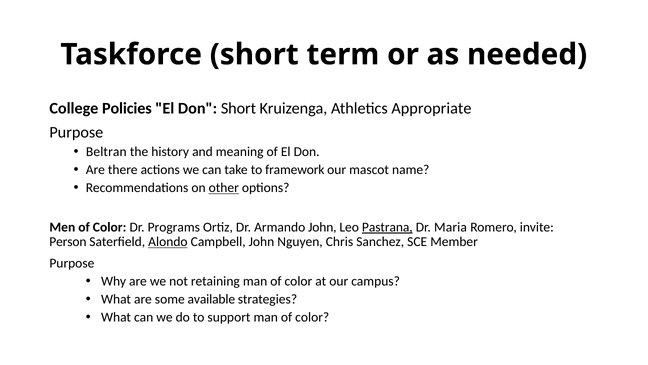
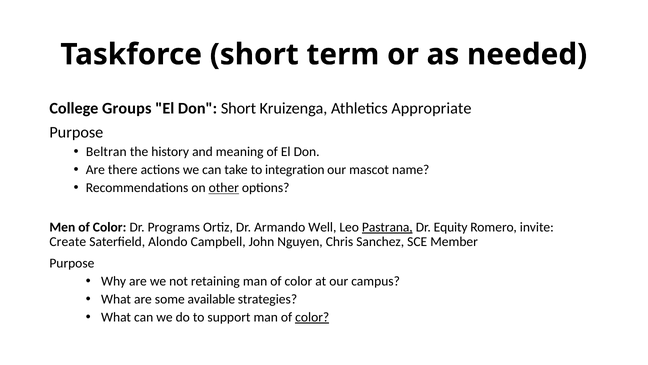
Policies: Policies -> Groups
framework: framework -> integration
Armando John: John -> Well
Maria: Maria -> Equity
Person: Person -> Create
Alondo underline: present -> none
color at (312, 317) underline: none -> present
